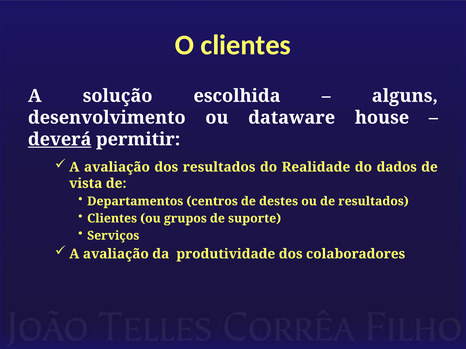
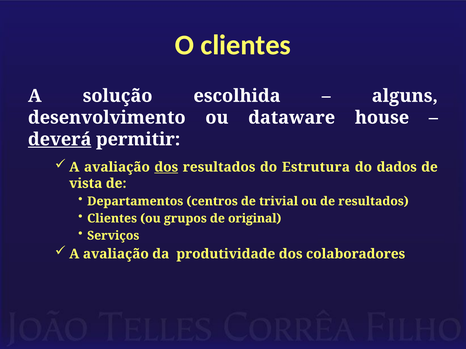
dos at (166, 167) underline: none -> present
Realidade: Realidade -> Estrutura
destes: destes -> trivial
suporte: suporte -> original
